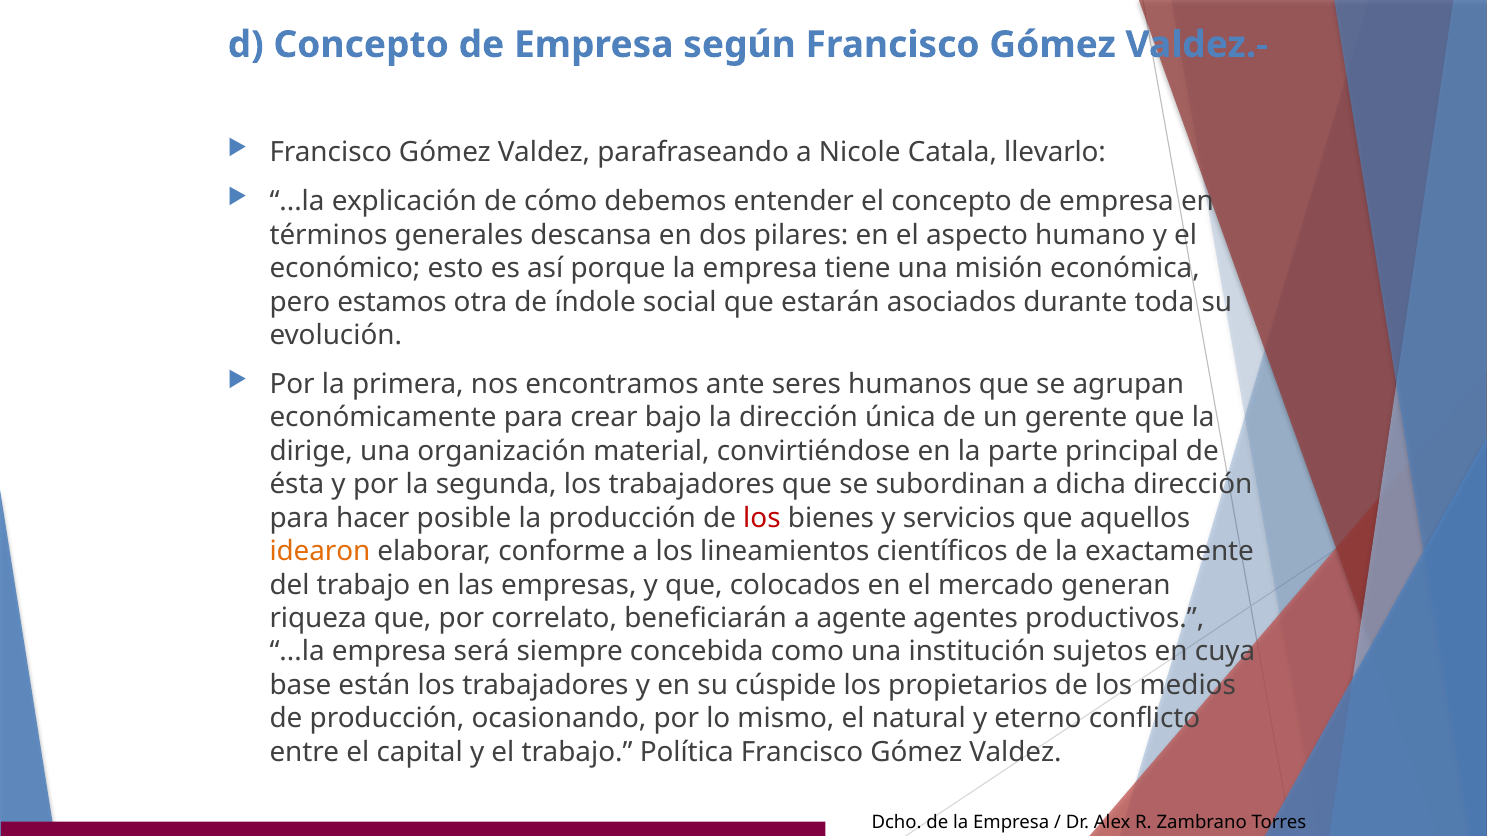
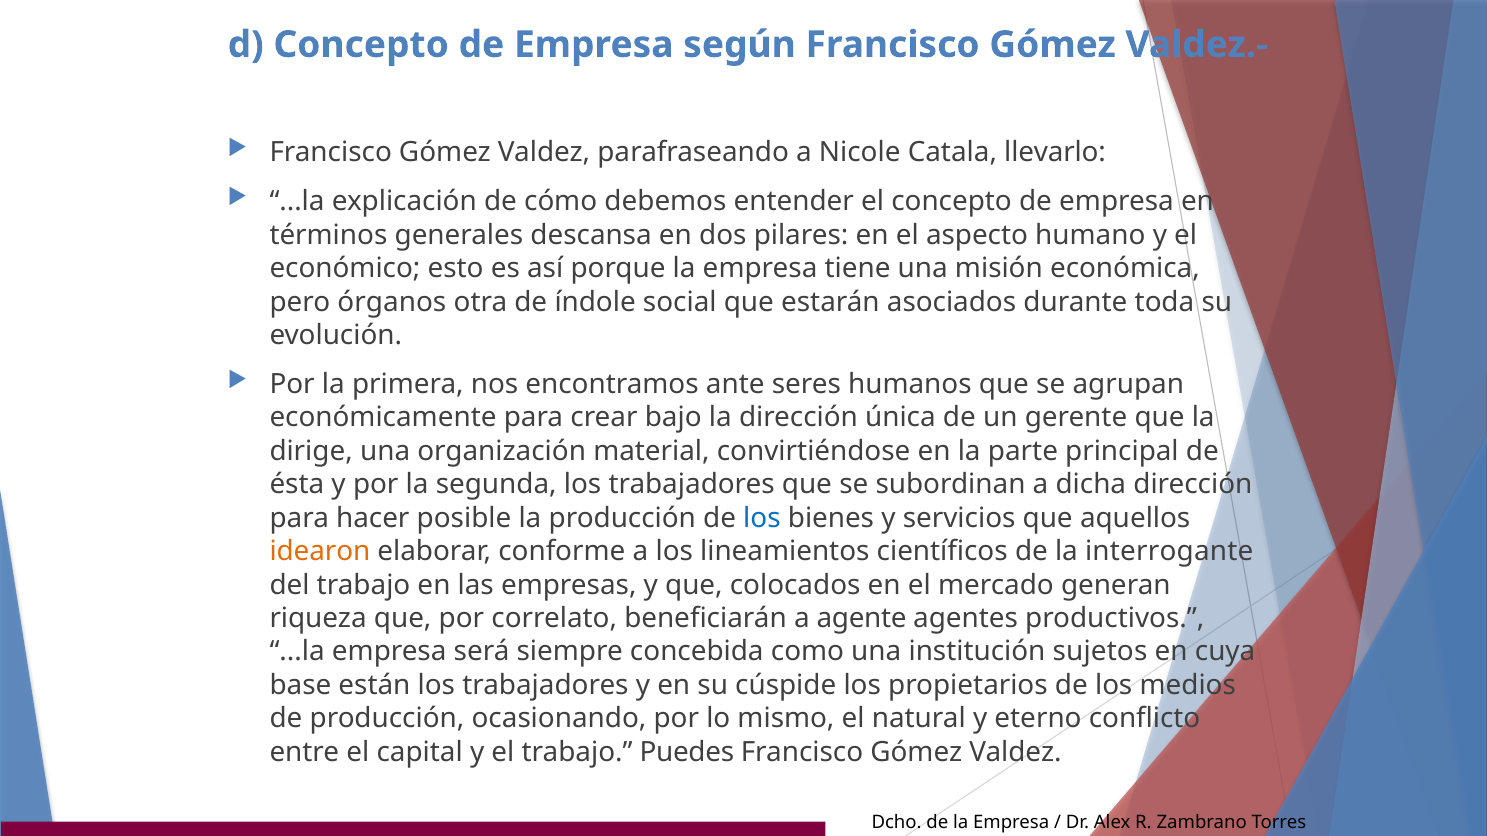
estamos: estamos -> órganos
los at (762, 518) colour: red -> blue
exactamente: exactamente -> interrogante
Política: Política -> Puedes
